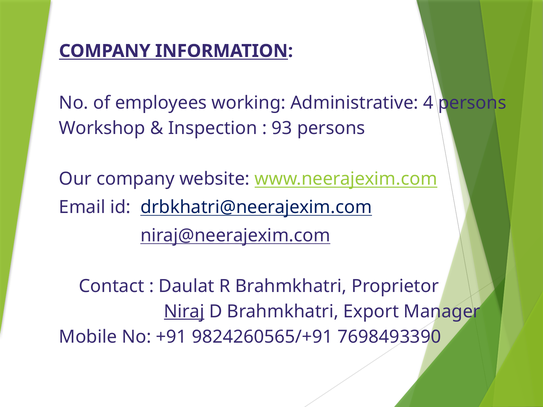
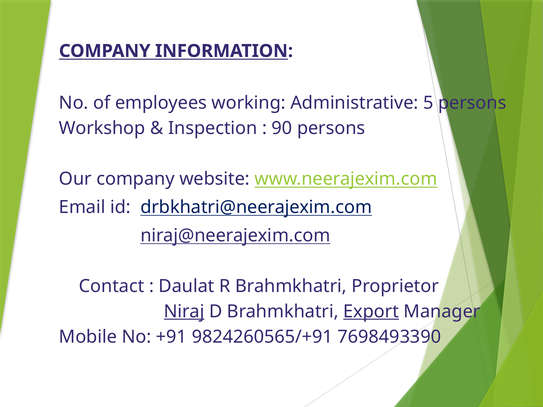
4: 4 -> 5
93: 93 -> 90
Export underline: none -> present
